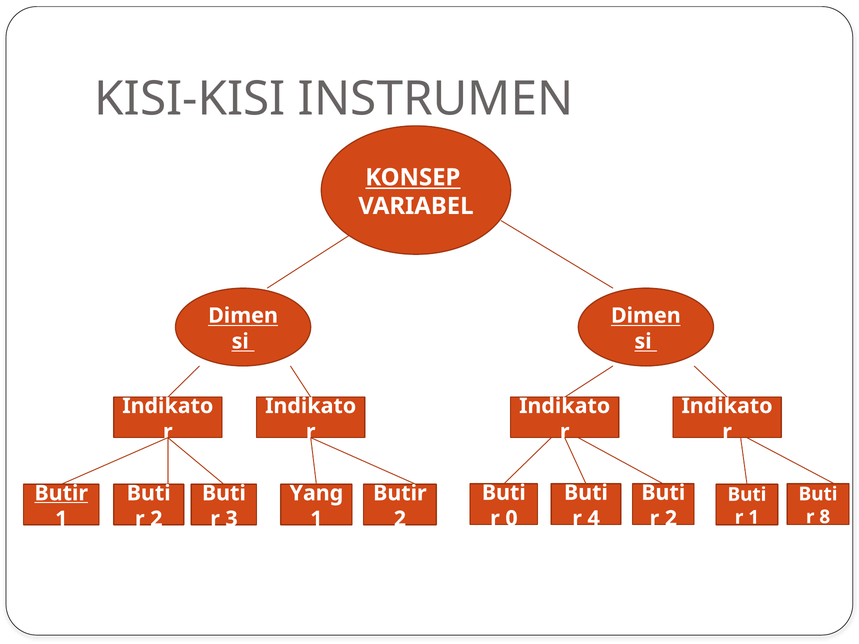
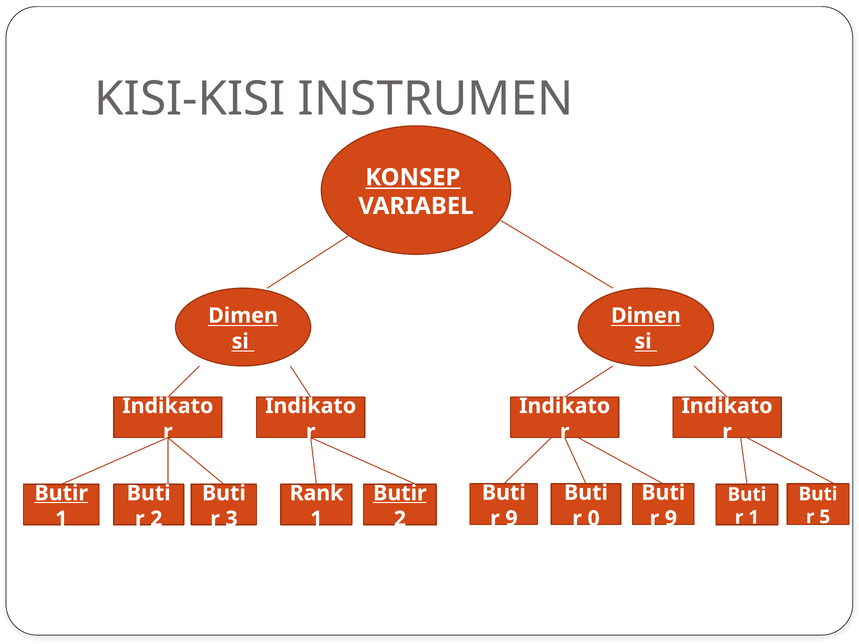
Yang: Yang -> Rank
Butir at (400, 493) underline: none -> present
8: 8 -> 5
0 at (511, 519): 0 -> 9
4: 4 -> 0
2 at (671, 519): 2 -> 9
